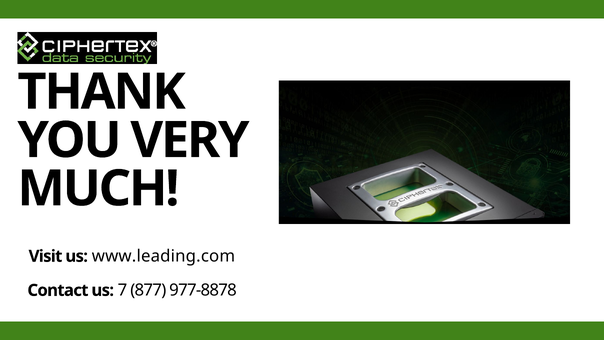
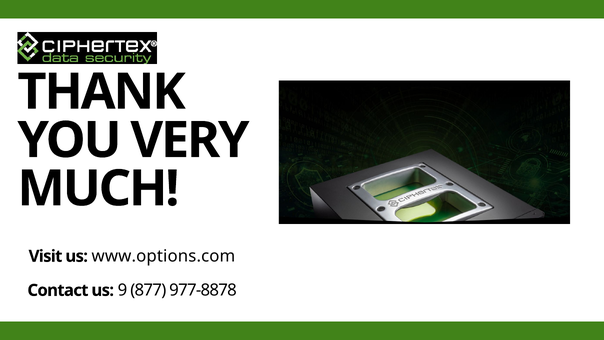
www.leading.com: www.leading.com -> www.options.com
7: 7 -> 9
